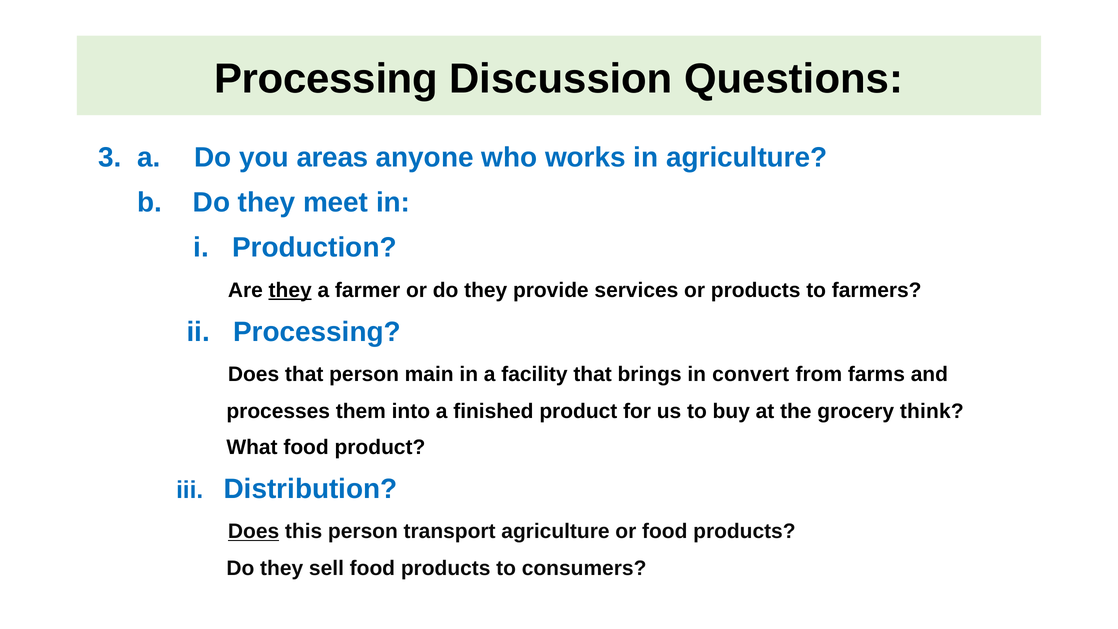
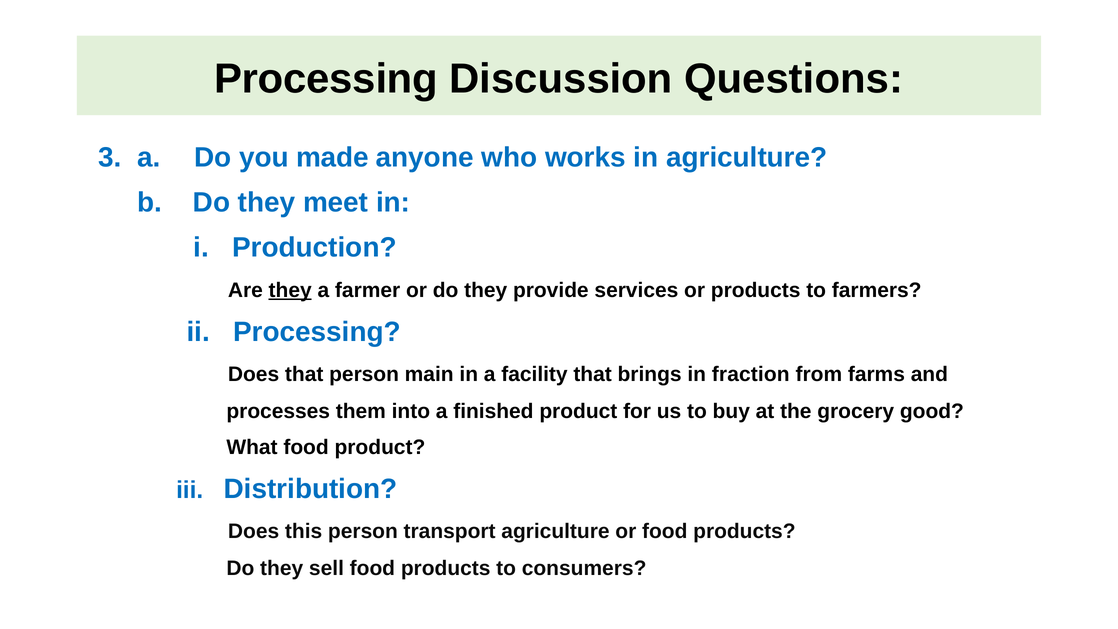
areas: areas -> made
convert: convert -> fraction
think: think -> good
Does at (254, 531) underline: present -> none
